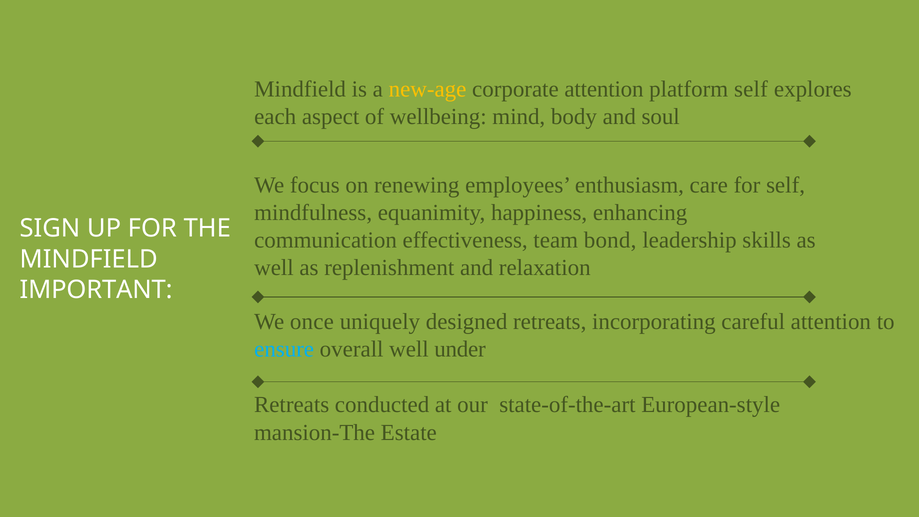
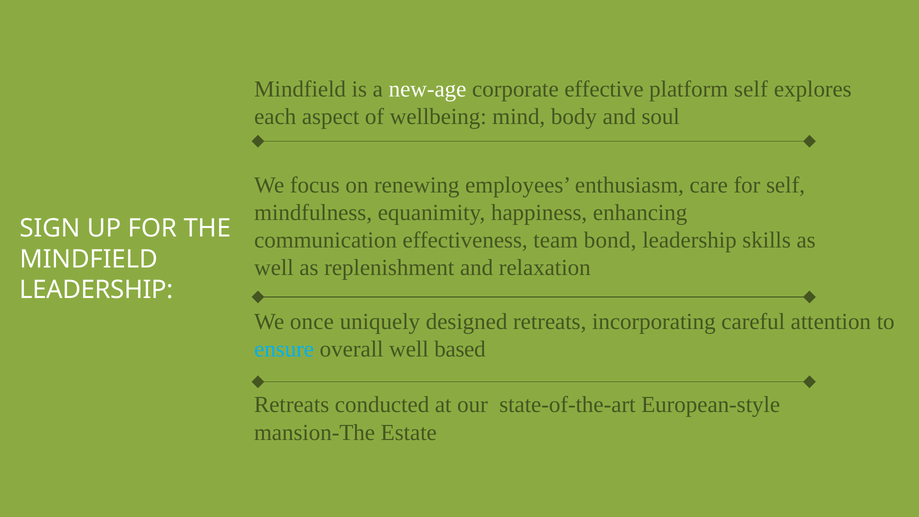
new-age colour: yellow -> white
corporate attention: attention -> effective
IMPORTANT at (96, 290): IMPORTANT -> LEADERSHIP
under: under -> based
